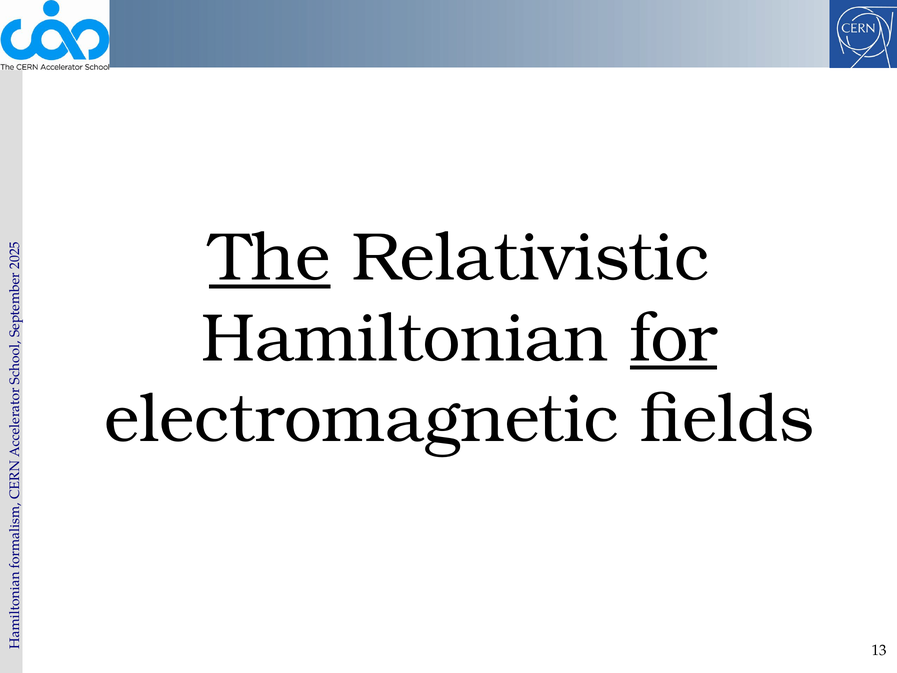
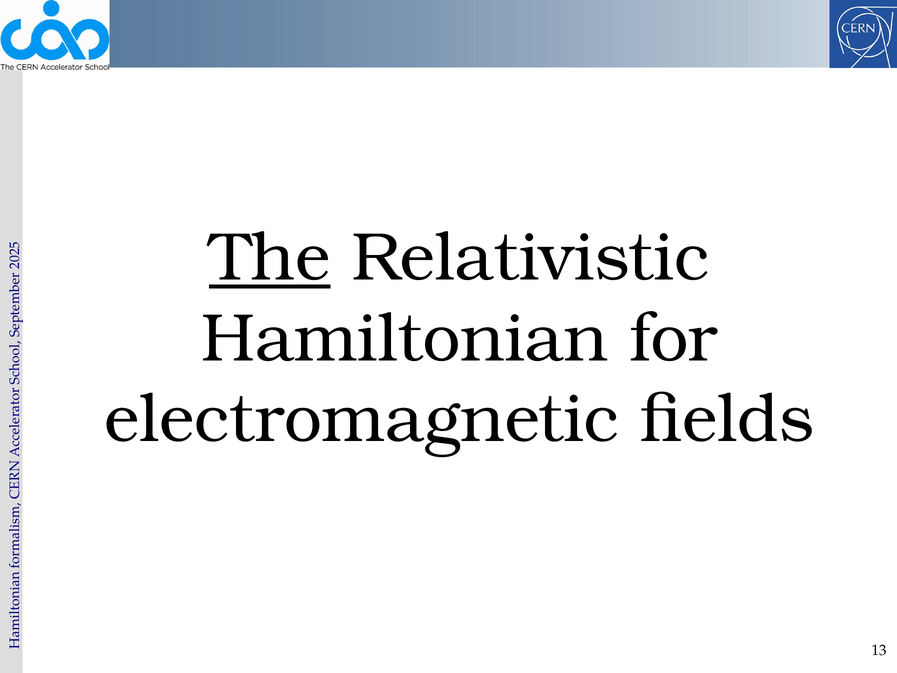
for underline: present -> none
